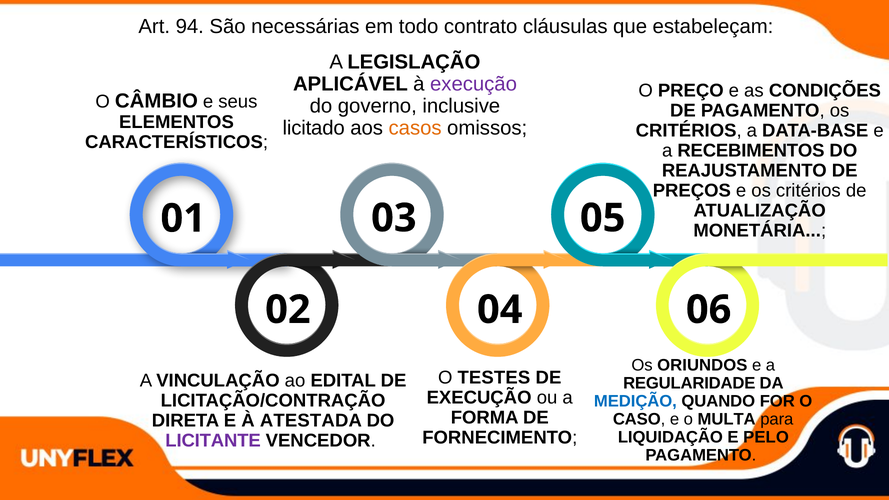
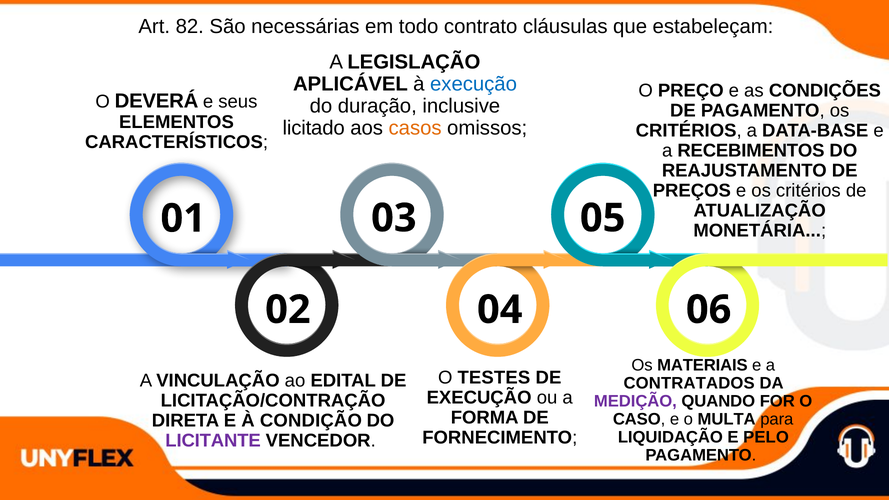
94: 94 -> 82
execução at (474, 84) colour: purple -> blue
CÂMBIO: CÂMBIO -> DEVERÁ
governo: governo -> duração
ORIUNDOS: ORIUNDOS -> MATERIAIS
REGULARIDADE: REGULARIDADE -> CONTRATADOS
MEDIÇÃO colour: blue -> purple
ATESTADA: ATESTADA -> CONDIÇÃO
